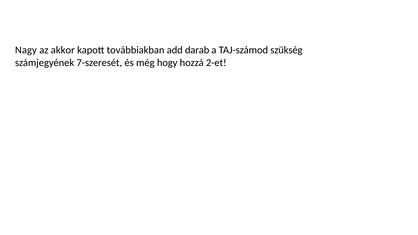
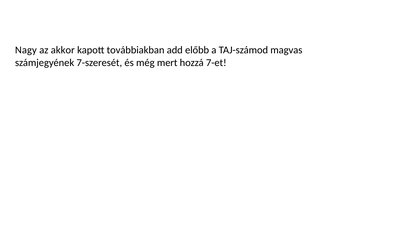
darab: darab -> előbb
szükség: szükség -> magvas
hogy: hogy -> mert
2-et: 2-et -> 7-et
